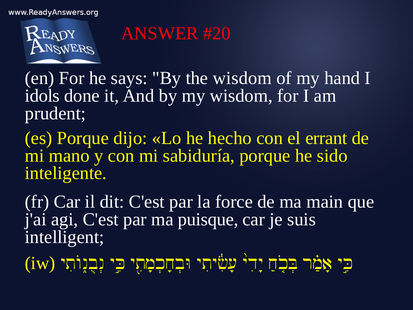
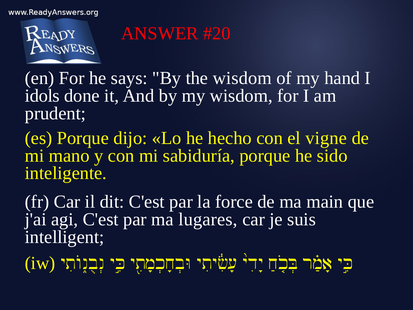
errant: errant -> vigne
puisque: puisque -> lugares
